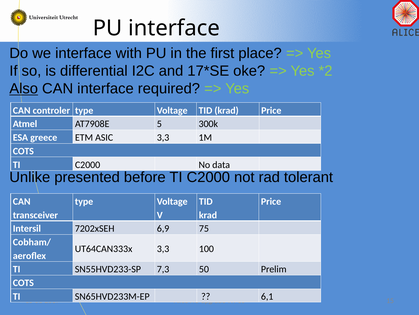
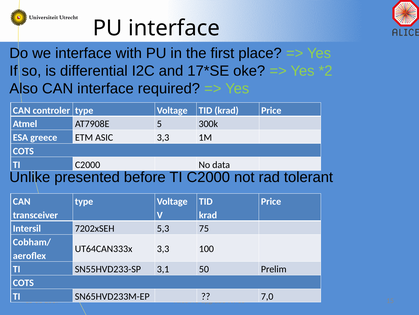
Also underline: present -> none
6,9: 6,9 -> 5,3
7,3: 7,3 -> 3,1
6,1: 6,1 -> 7,0
